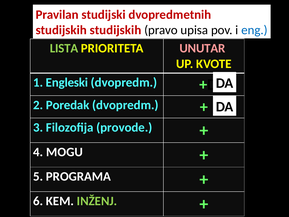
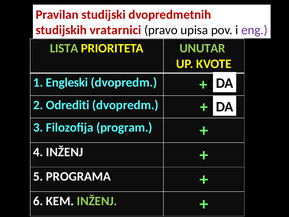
studijskih studijskih: studijskih -> vratarnici
eng colour: blue -> purple
UNUTAR colour: pink -> light green
Poredak: Poredak -> Odrediti
provode: provode -> program
4 MOGU: MOGU -> INŽENJ
